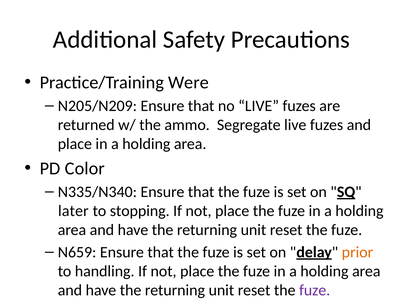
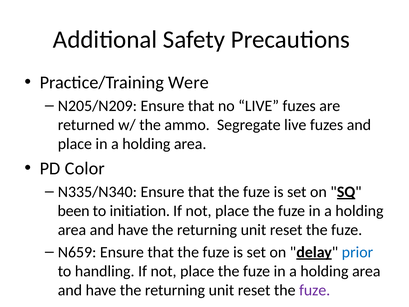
later: later -> been
stopping: stopping -> initiation
prior colour: orange -> blue
